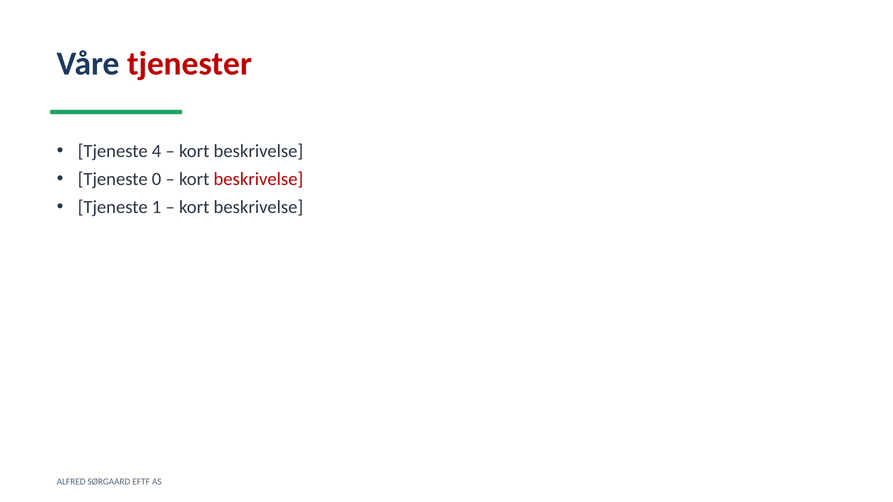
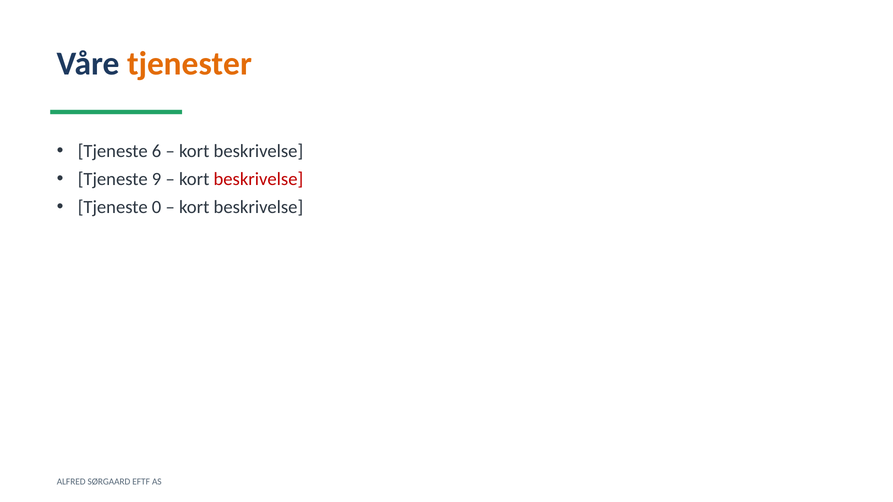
tjenester colour: red -> orange
4: 4 -> 6
0: 0 -> 9
1: 1 -> 0
